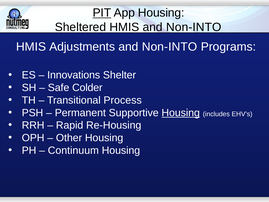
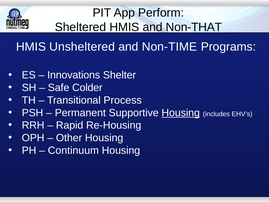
PIT underline: present -> none
App Housing: Housing -> Perform
HMIS and Non-INTO: Non-INTO -> Non-THAT
Adjustments: Adjustments -> Unsheltered
Non-INTO at (170, 47): Non-INTO -> Non-TIME
